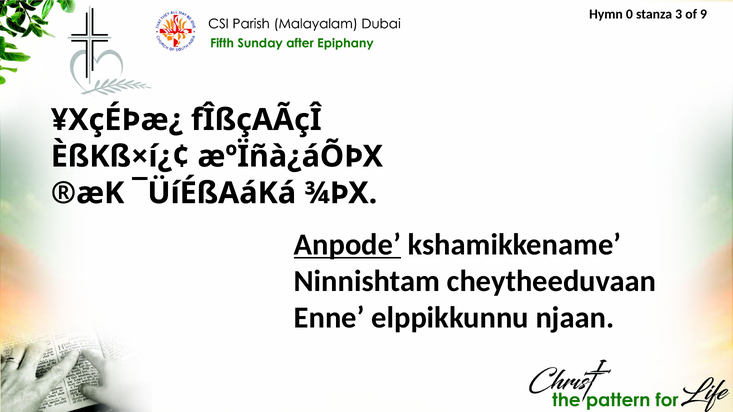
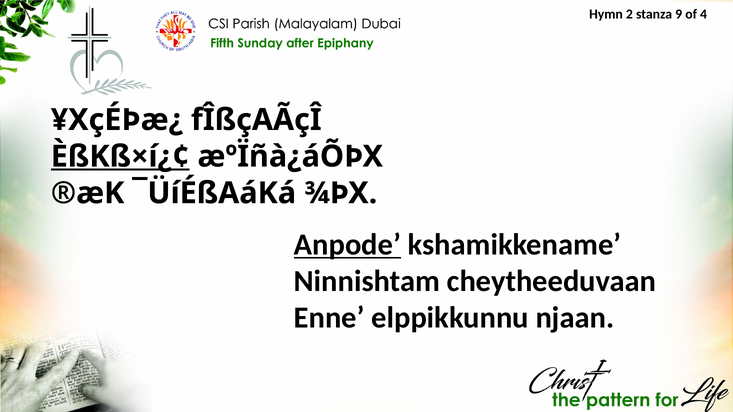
0: 0 -> 2
3: 3 -> 9
9: 9 -> 4
ÈßKß×í¿¢ underline: none -> present
